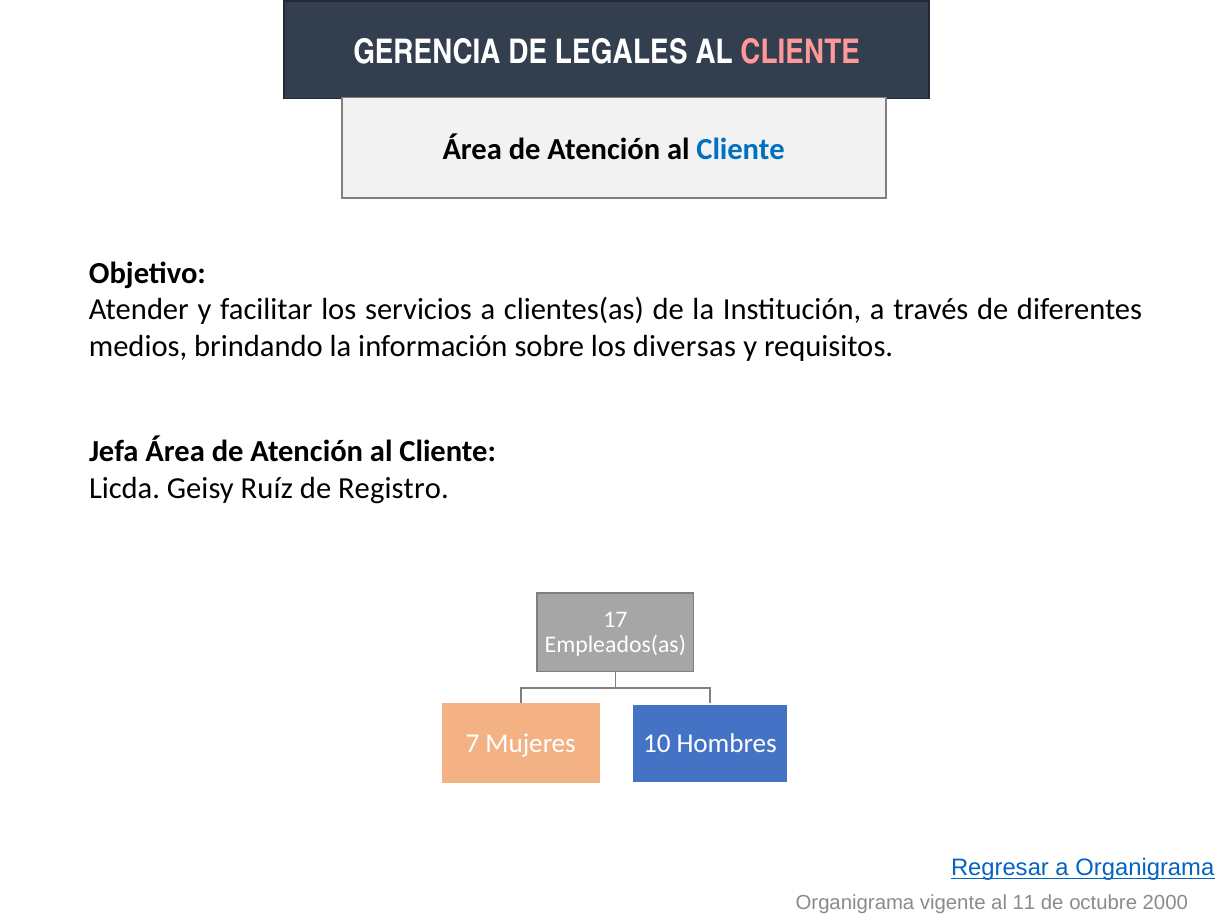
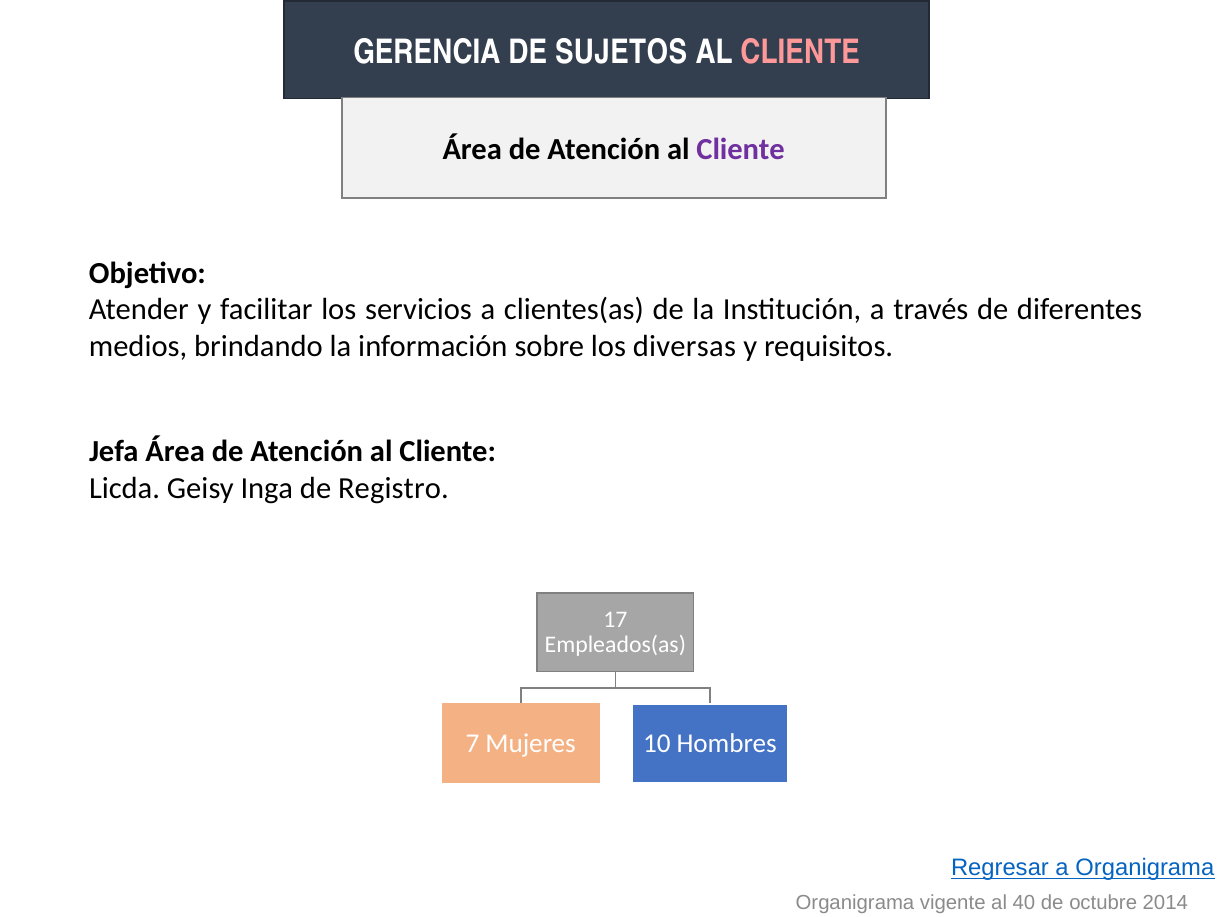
LEGALES: LEGALES -> SUJETOS
Cliente at (741, 150) colour: blue -> purple
Ruíz: Ruíz -> Inga
11: 11 -> 40
2000: 2000 -> 2014
